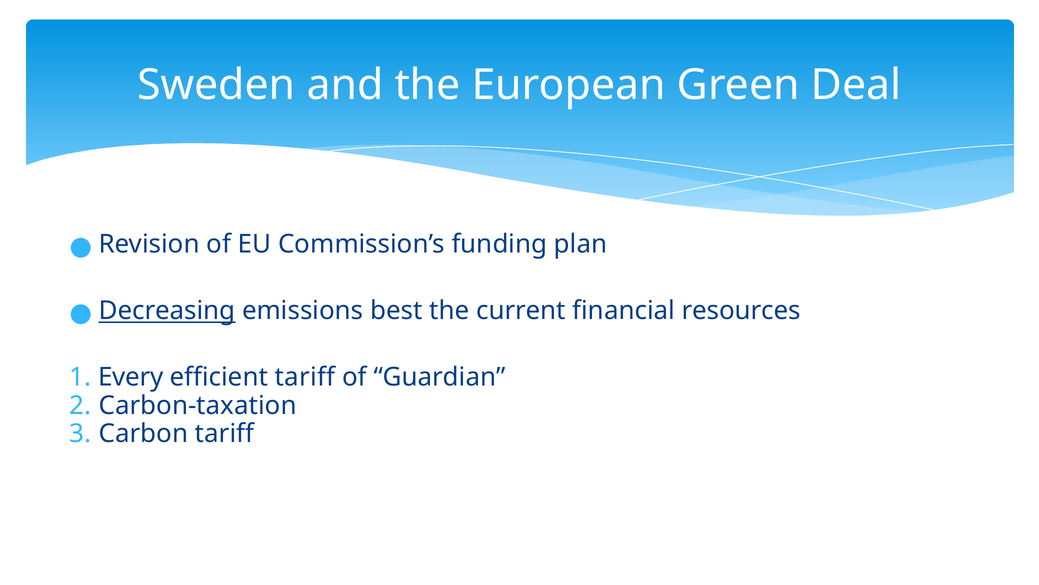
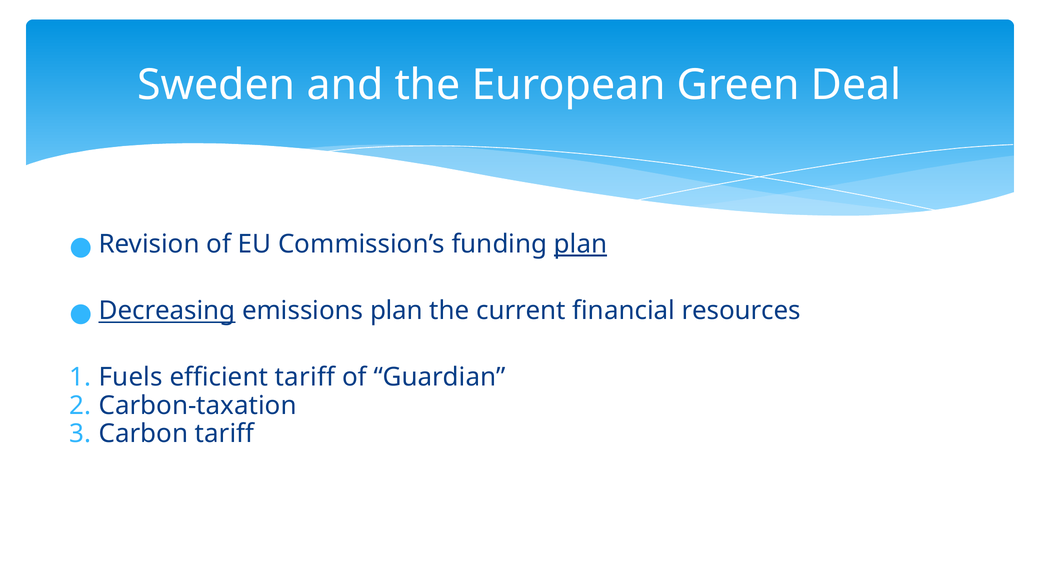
plan at (581, 244) underline: none -> present
emissions best: best -> plan
Every: Every -> Fuels
